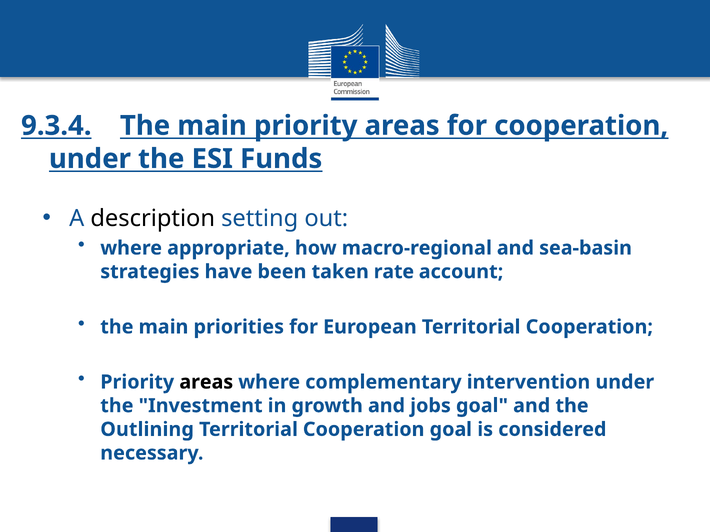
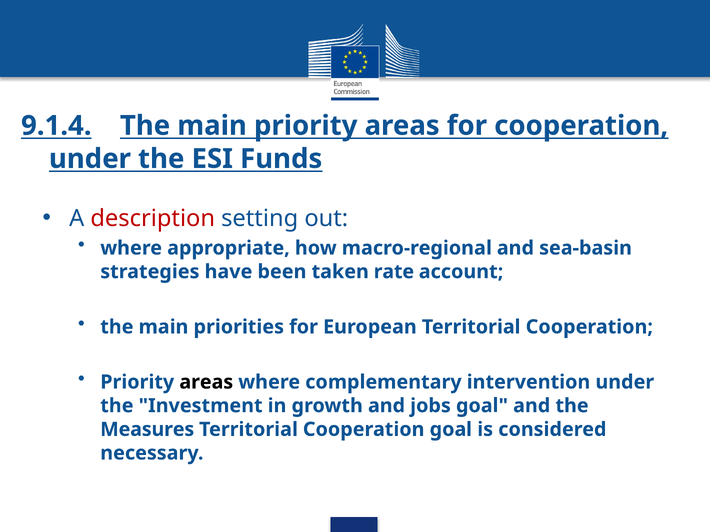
9.3.4: 9.3.4 -> 9.1.4
description colour: black -> red
Outlining: Outlining -> Measures
